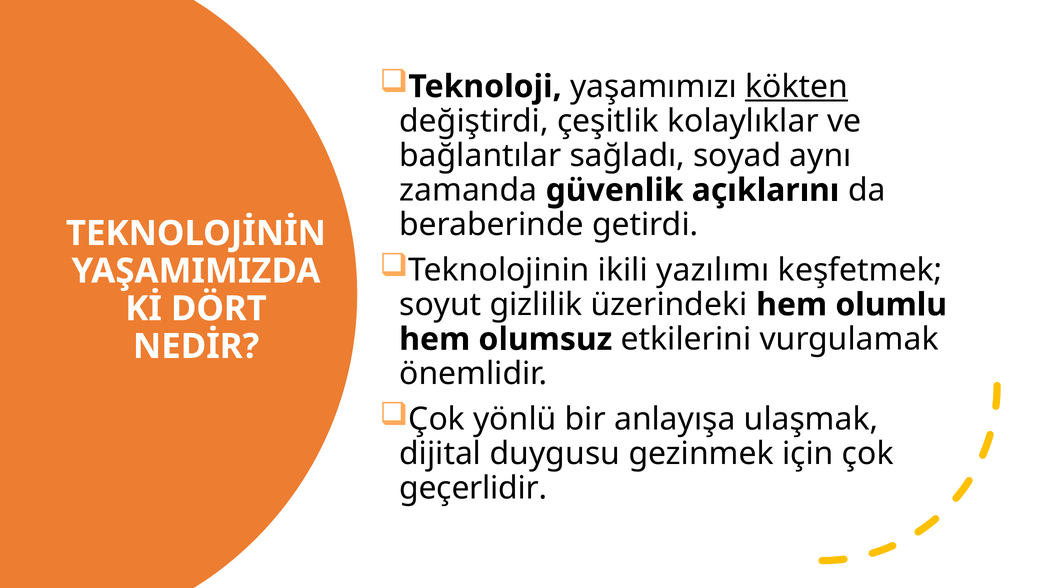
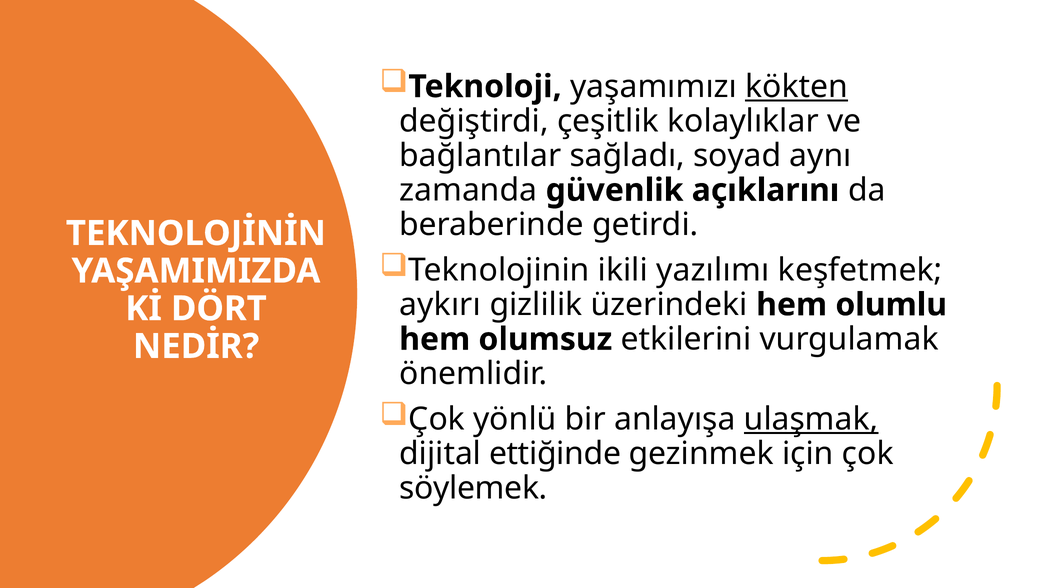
soyut: soyut -> aykırı
ulaşmak underline: none -> present
duygusu: duygusu -> ettiğinde
geçerlidir: geçerlidir -> söylemek
